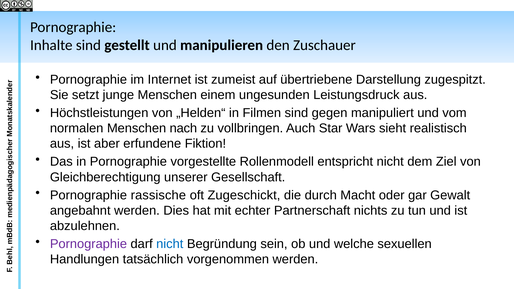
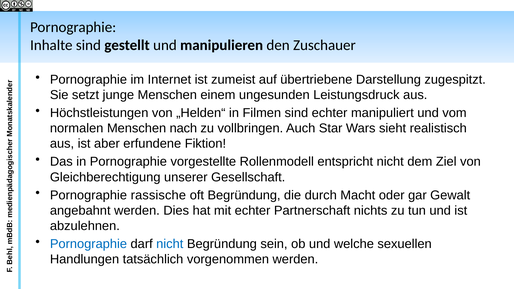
sind gegen: gegen -> echter
oft Zugeschickt: Zugeschickt -> Begründung
Pornographie at (88, 244) colour: purple -> blue
